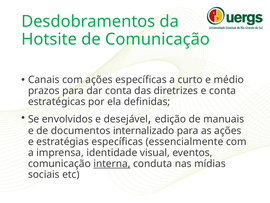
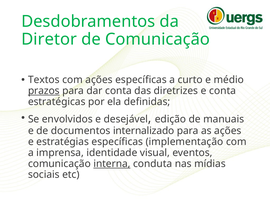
Hotsite: Hotsite -> Diretor
Canais: Canais -> Textos
prazos underline: none -> present
essencialmente: essencialmente -> implementação
